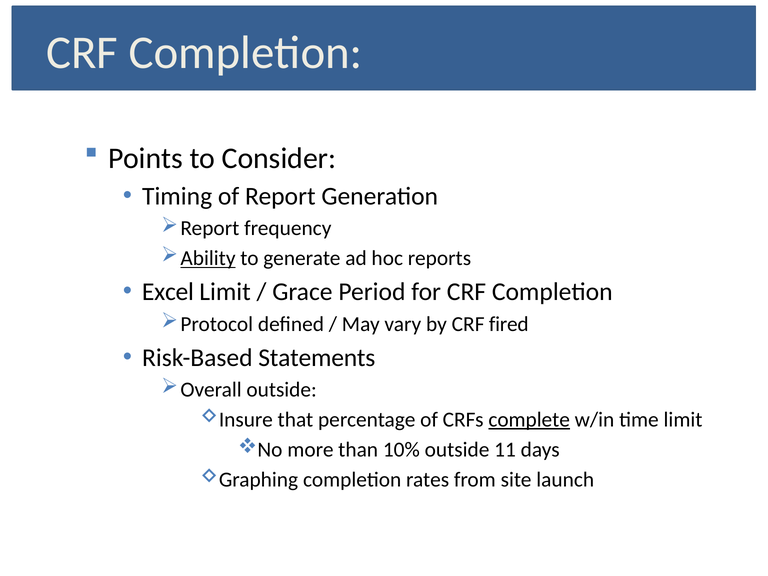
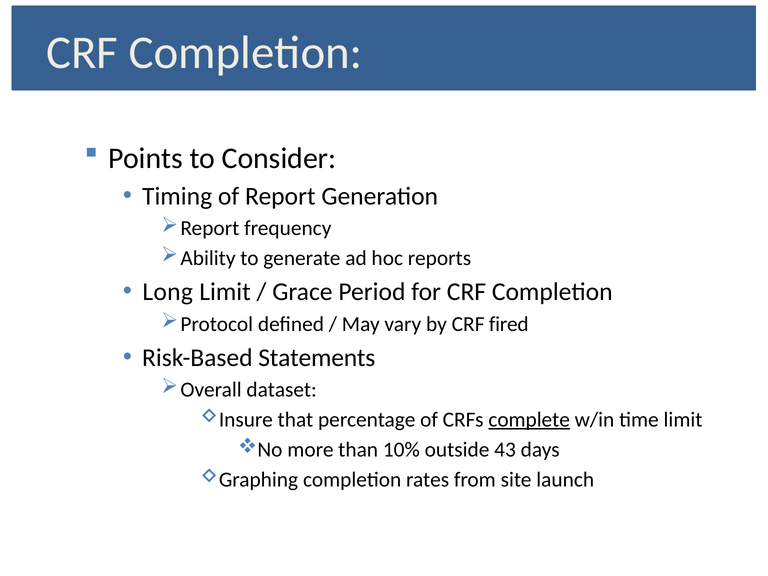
Ability underline: present -> none
Excel: Excel -> Long
Overall outside: outside -> dataset
11: 11 -> 43
